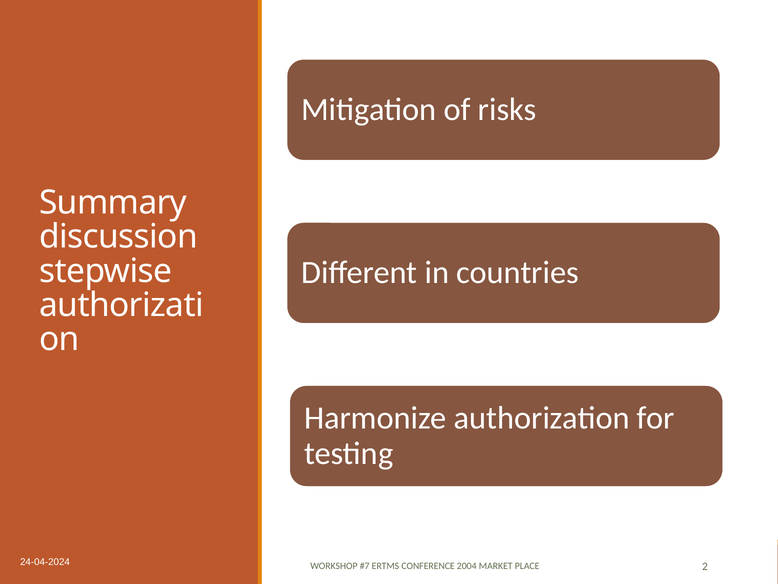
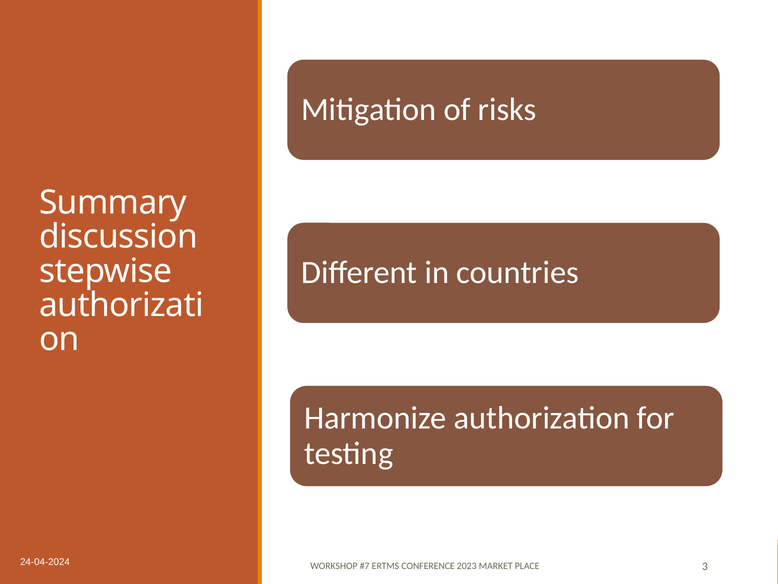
2004: 2004 -> 2023
2: 2 -> 3
